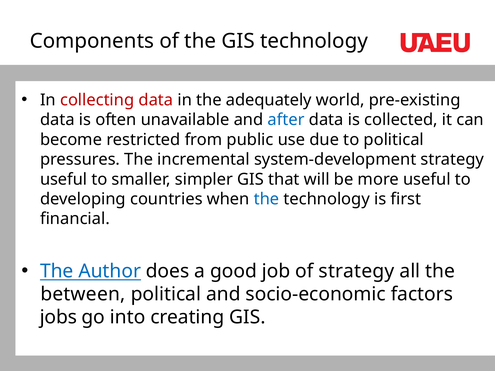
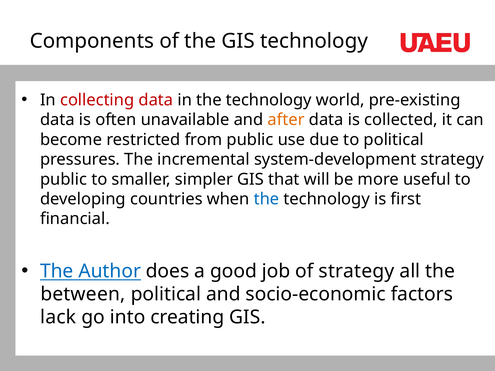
in the adequately: adequately -> technology
after colour: blue -> orange
useful at (64, 179): useful -> public
jobs: jobs -> lack
